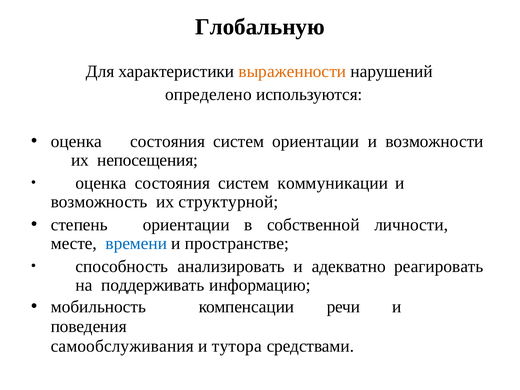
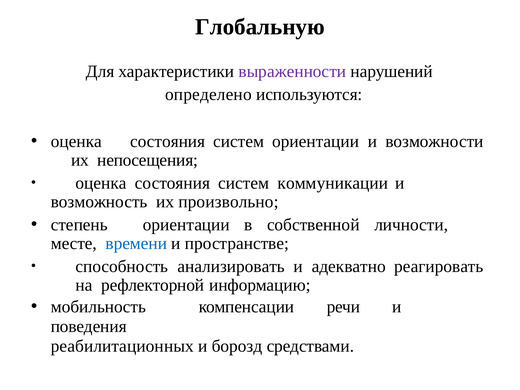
выраженности colour: orange -> purple
структурной: структурной -> произвольно
поддерживать: поддерживать -> рефлекторной
самообслуживания: самообслуживания -> реабилитационных
тутора: тутора -> борозд
